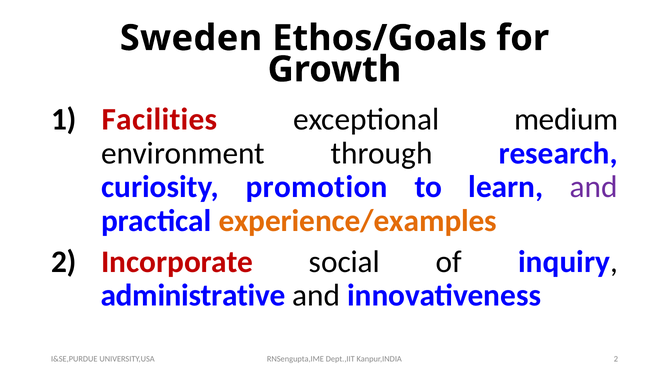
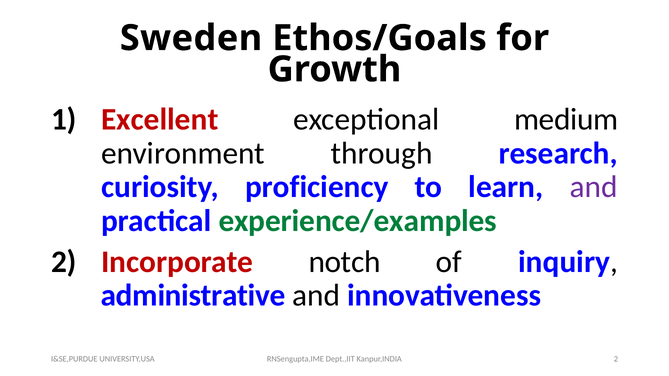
Facilities: Facilities -> Excellent
promotion: promotion -> proficiency
experience/examples colour: orange -> green
social: social -> notch
